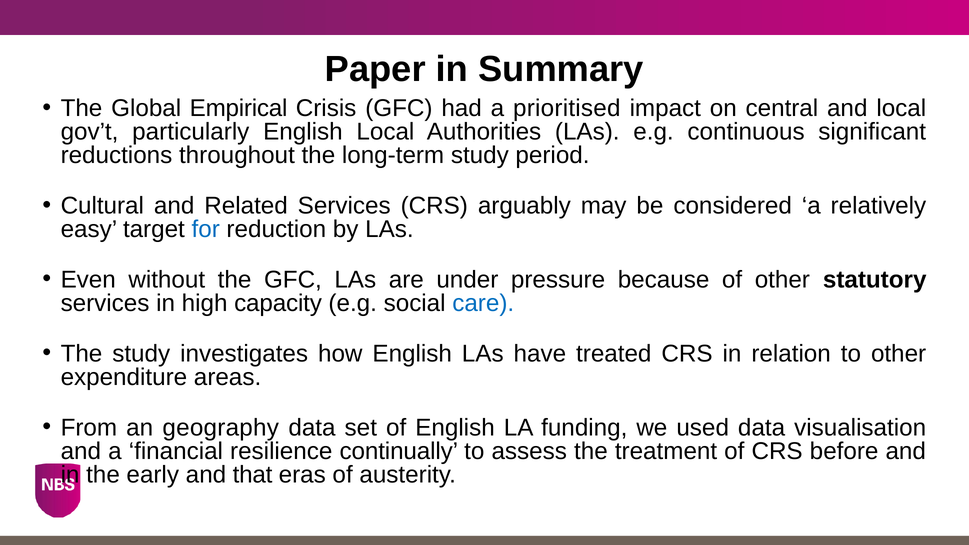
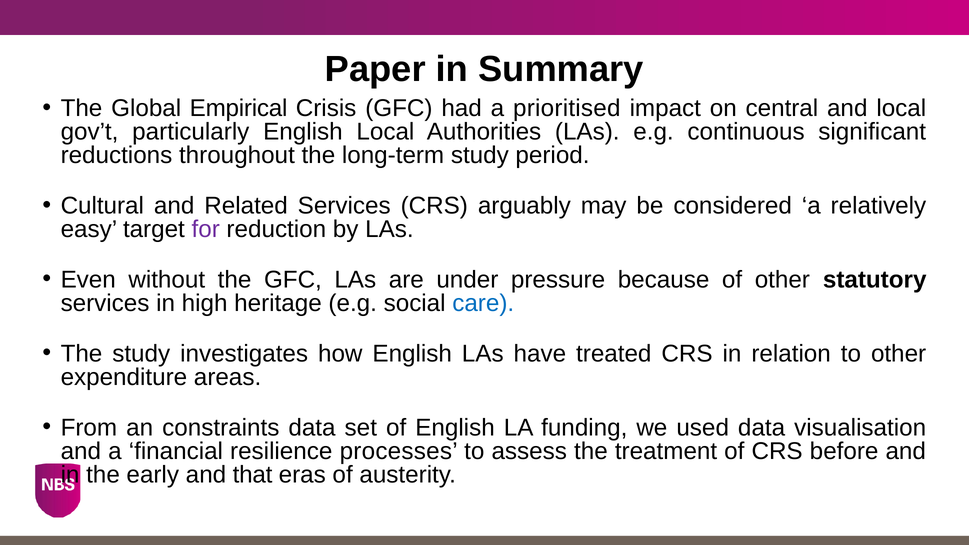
for colour: blue -> purple
capacity: capacity -> heritage
geography: geography -> constraints
continually: continually -> processes
